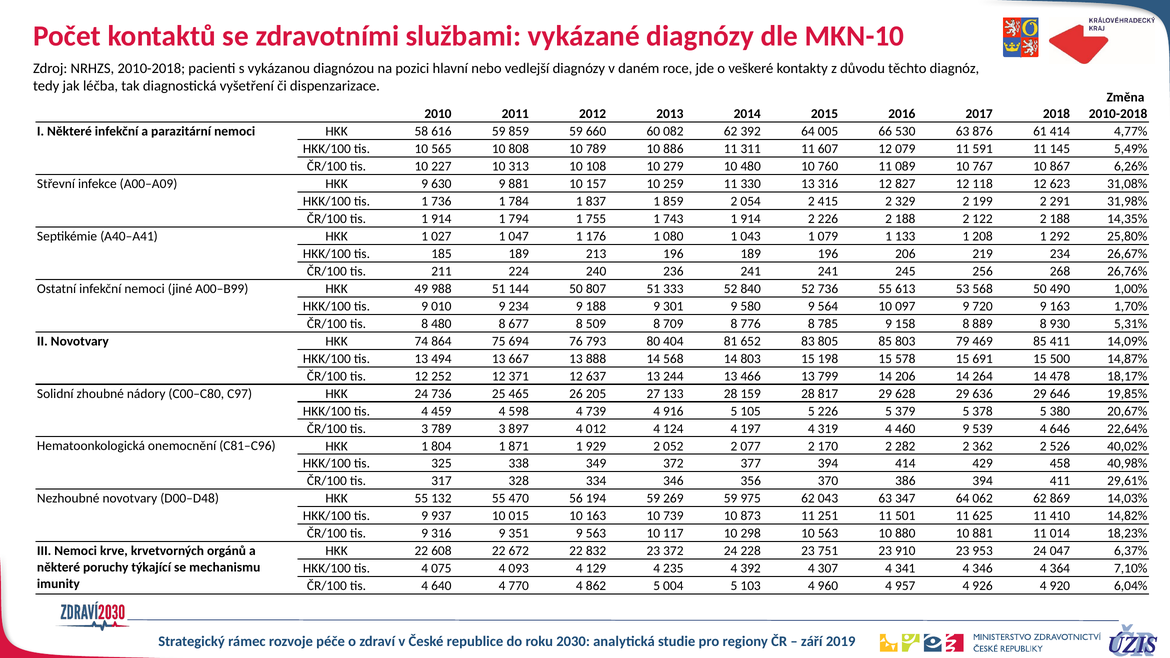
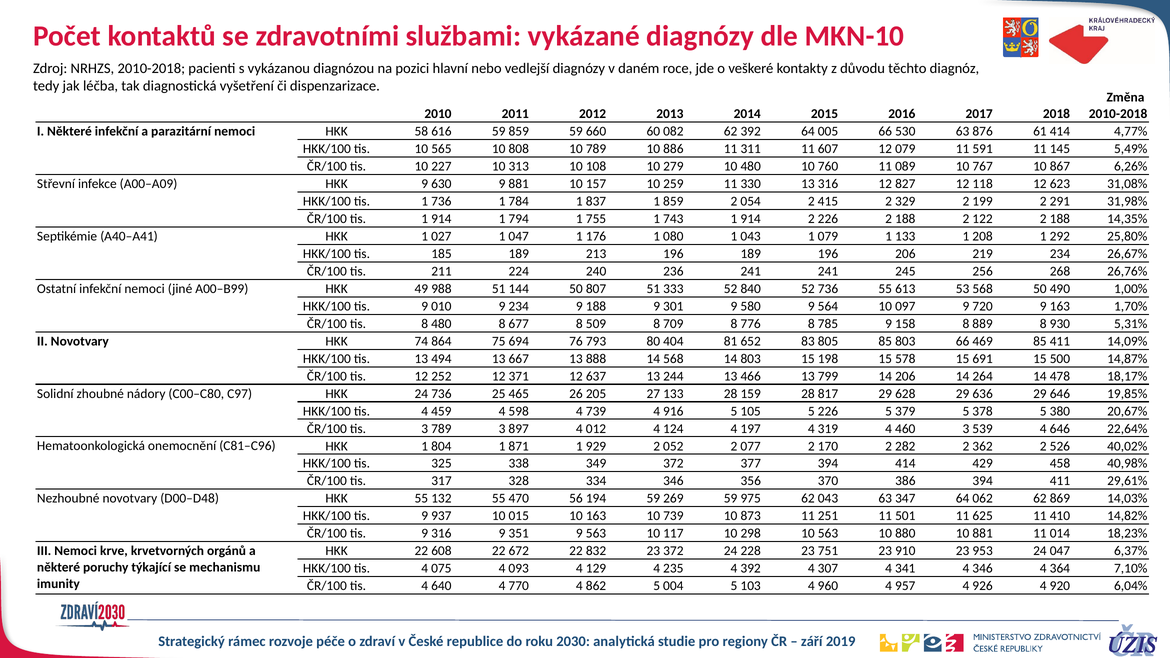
803 79: 79 -> 66
460 9: 9 -> 3
